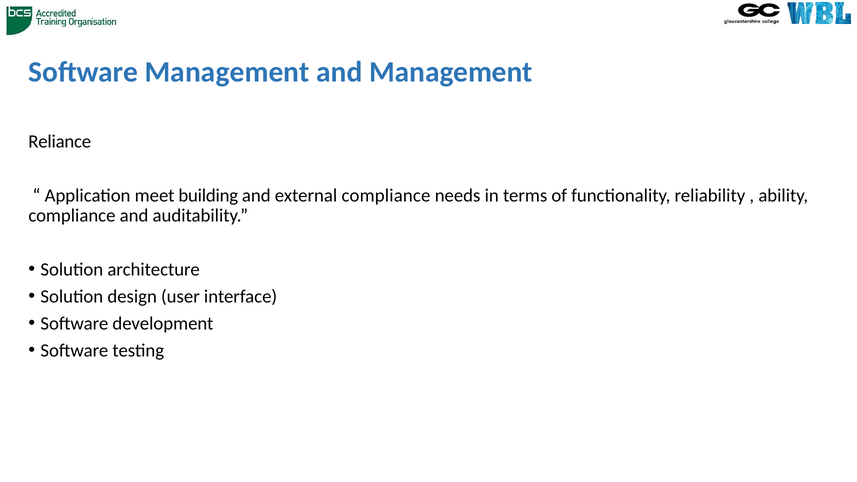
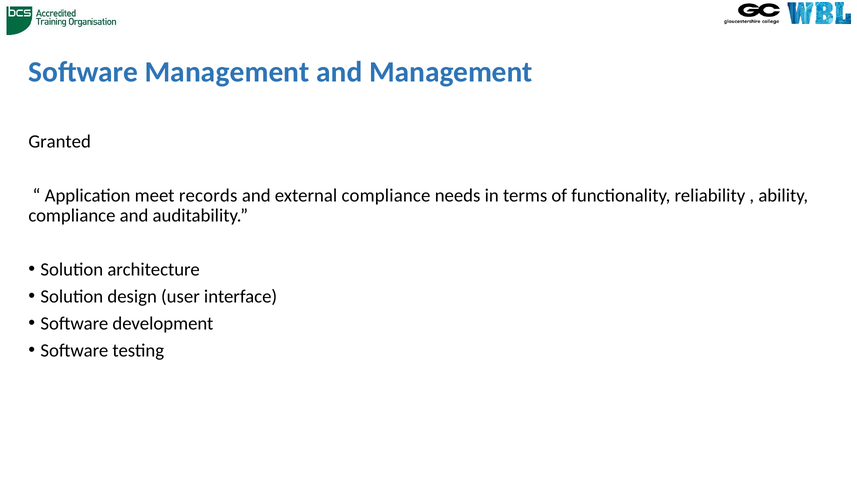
Reliance: Reliance -> Granted
building: building -> records
